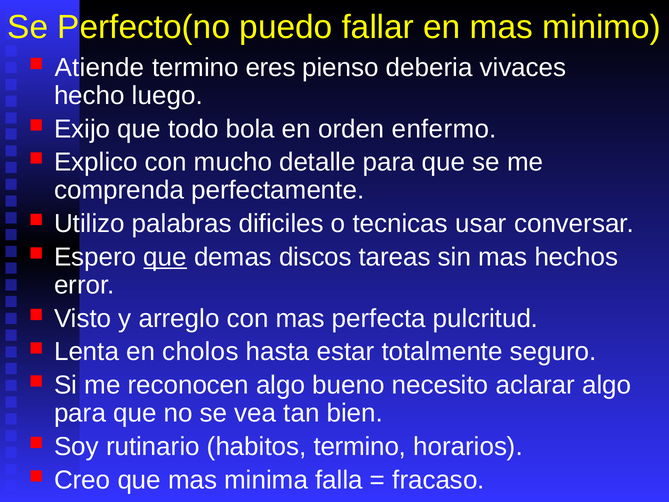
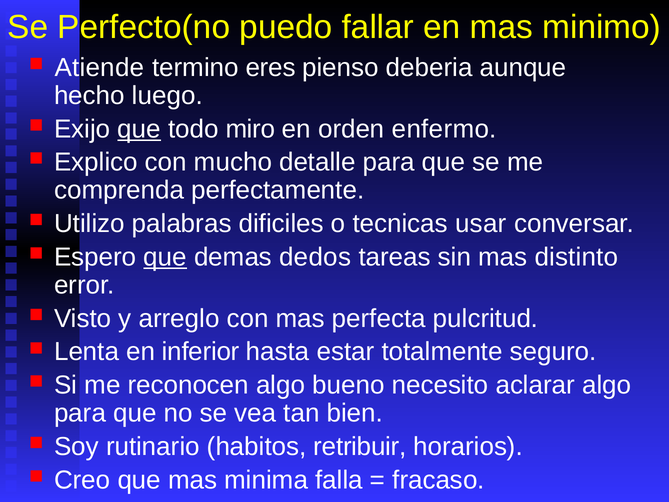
vivaces: vivaces -> aunque
que at (139, 129) underline: none -> present
bola: bola -> miro
discos: discos -> dedos
hechos: hechos -> distinto
cholos: cholos -> inferior
habitos termino: termino -> retribuir
